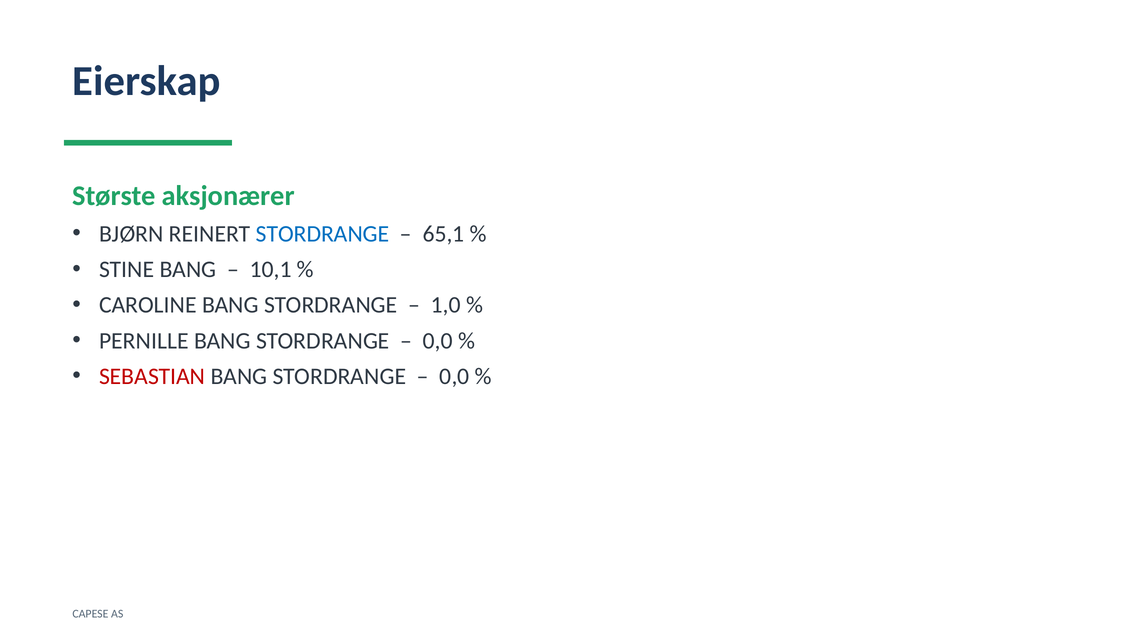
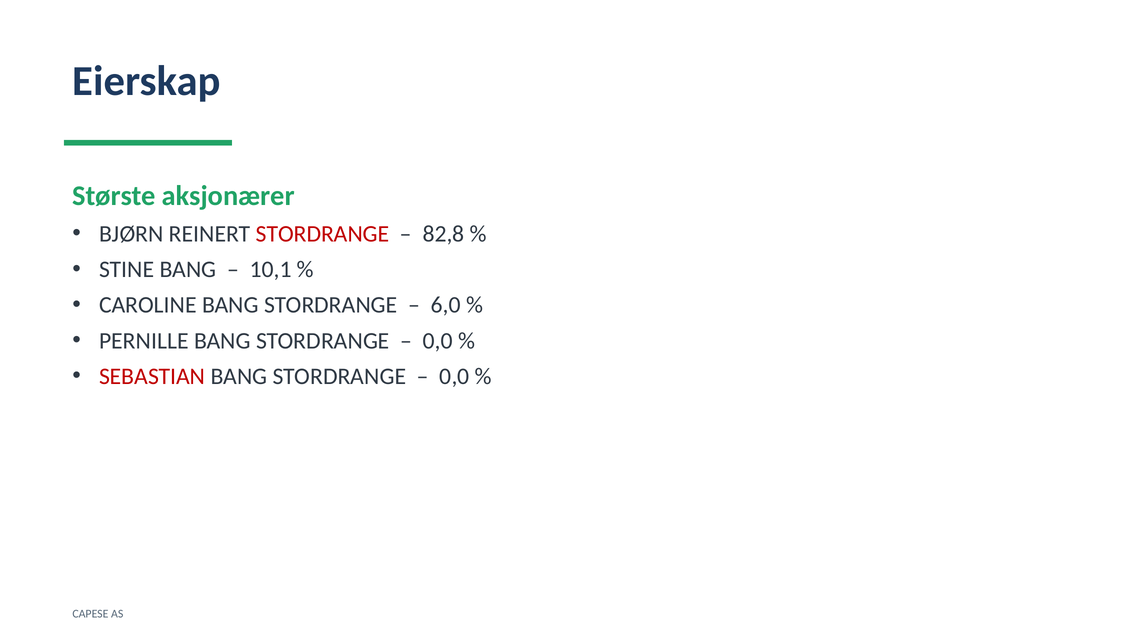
STORDRANGE at (323, 234) colour: blue -> red
65,1: 65,1 -> 82,8
1,0: 1,0 -> 6,0
